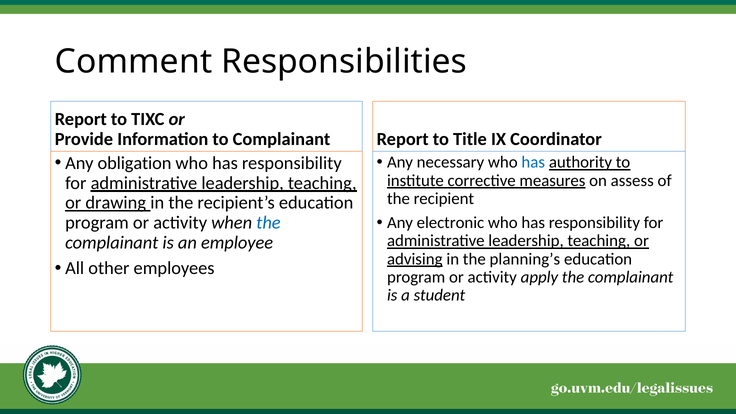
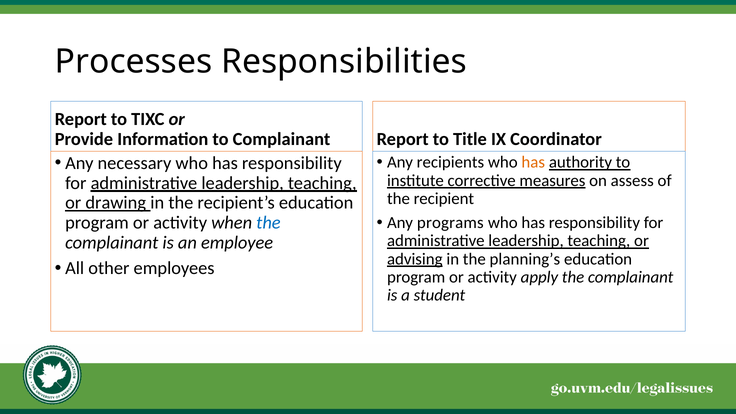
Comment: Comment -> Processes
obligation: obligation -> necessary
necessary: necessary -> recipients
has at (533, 162) colour: blue -> orange
electronic: electronic -> programs
